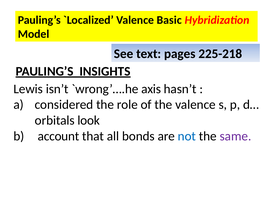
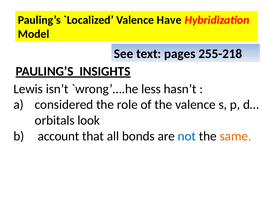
Basic: Basic -> Have
225-218: 225-218 -> 255-218
axis: axis -> less
same colour: purple -> orange
